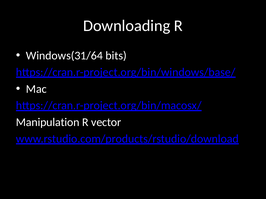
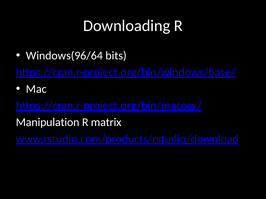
Windows(31/64: Windows(31/64 -> Windows(96/64
vector: vector -> matrix
